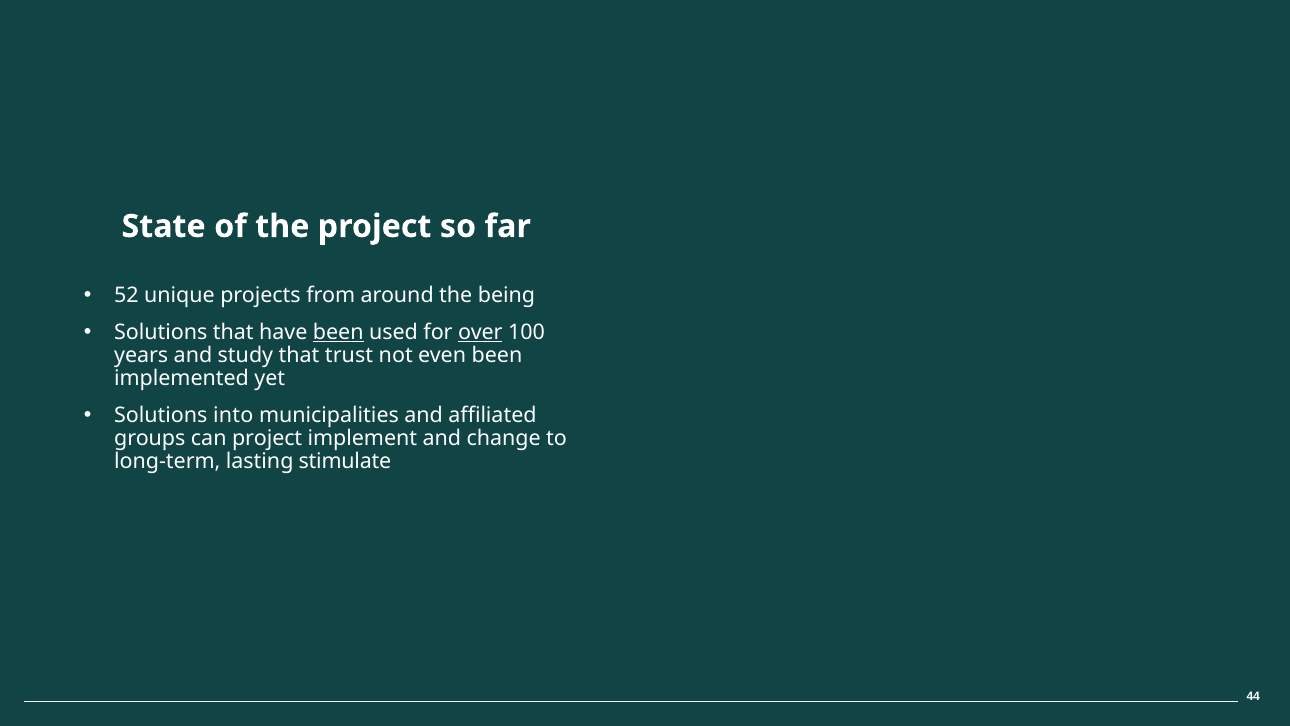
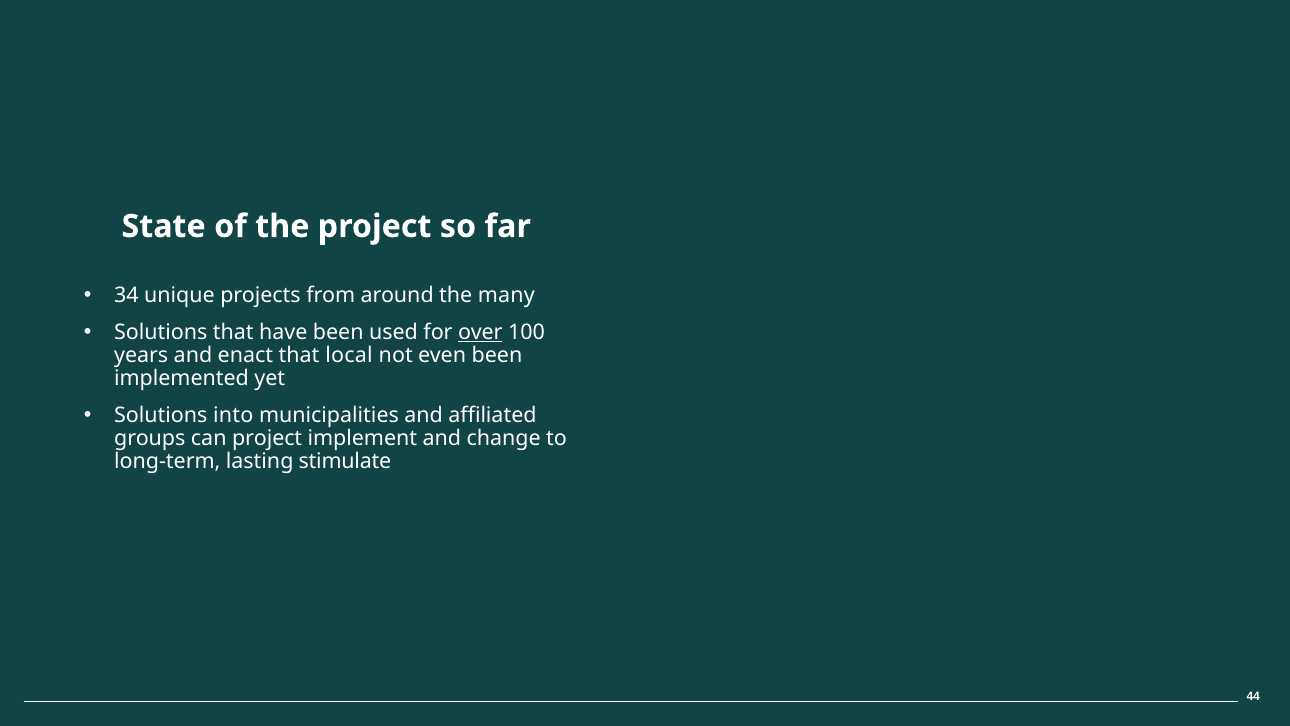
52: 52 -> 34
being: being -> many
been at (338, 332) underline: present -> none
study: study -> enact
trust: trust -> local
